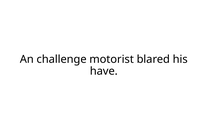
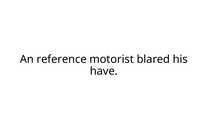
challenge: challenge -> reference
